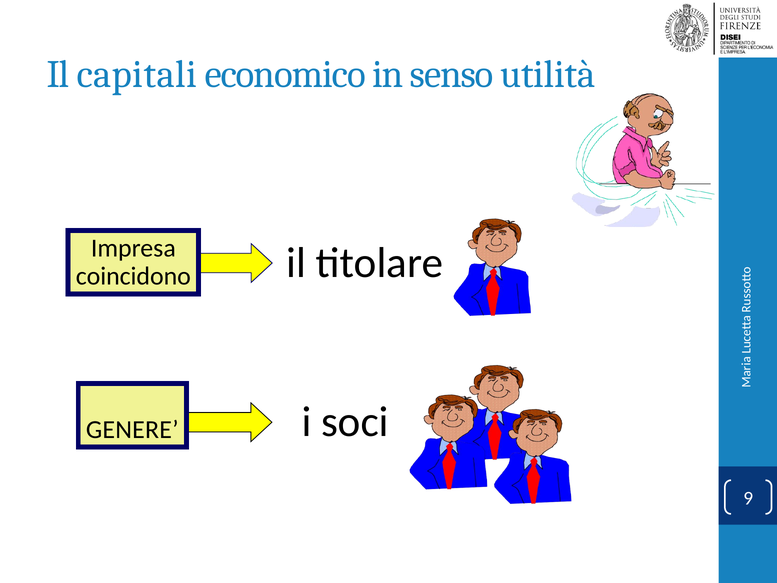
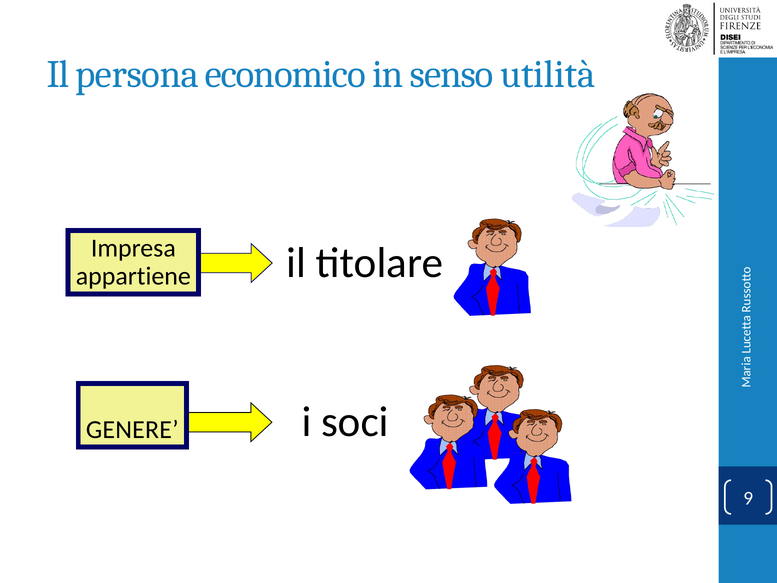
capitali: capitali -> persona
coincidono: coincidono -> appartiene
